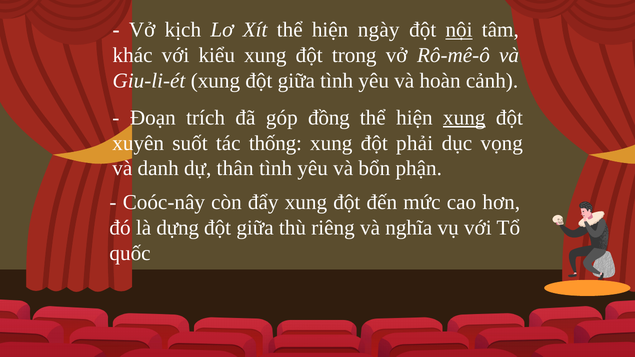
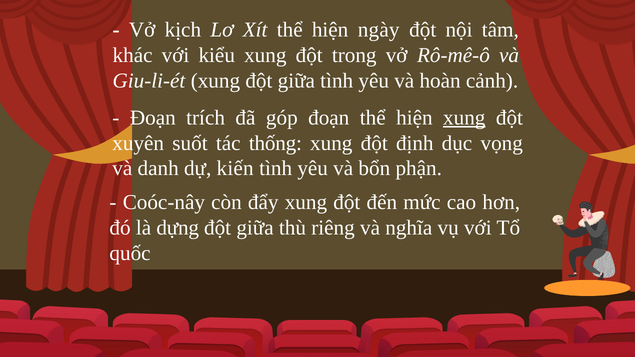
nội underline: present -> none
góp đồng: đồng -> đoạn
phải: phải -> định
thân: thân -> kiến
